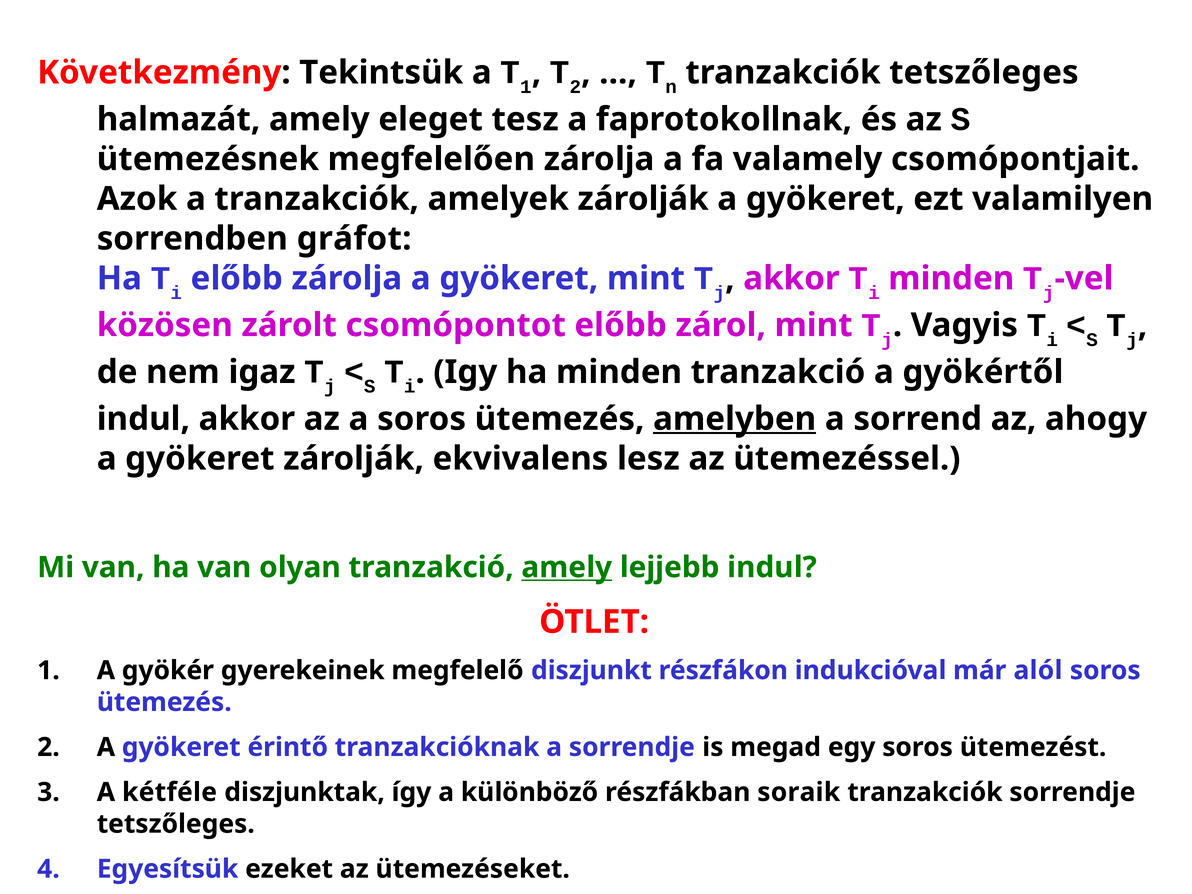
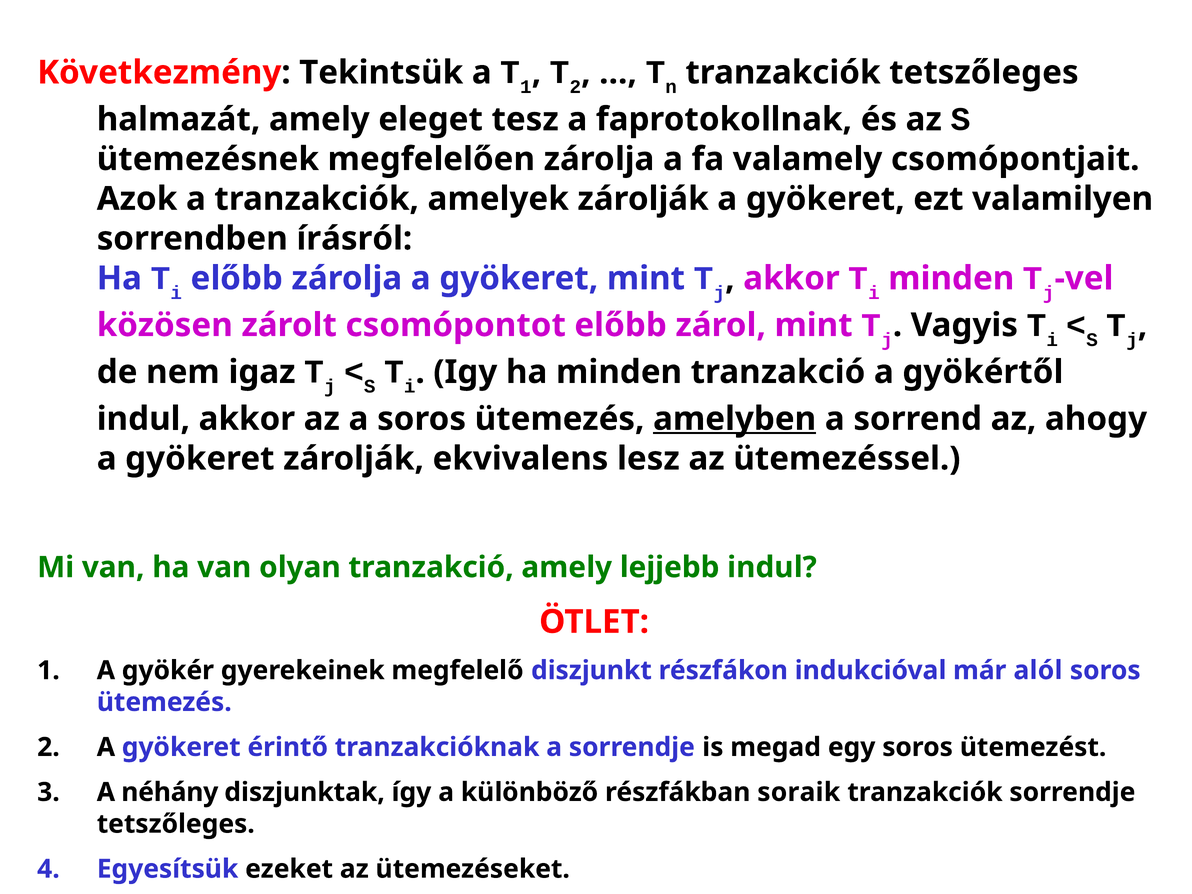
gráfot: gráfot -> írásról
amely at (567, 567) underline: present -> none
kétféle: kétféle -> néhány
